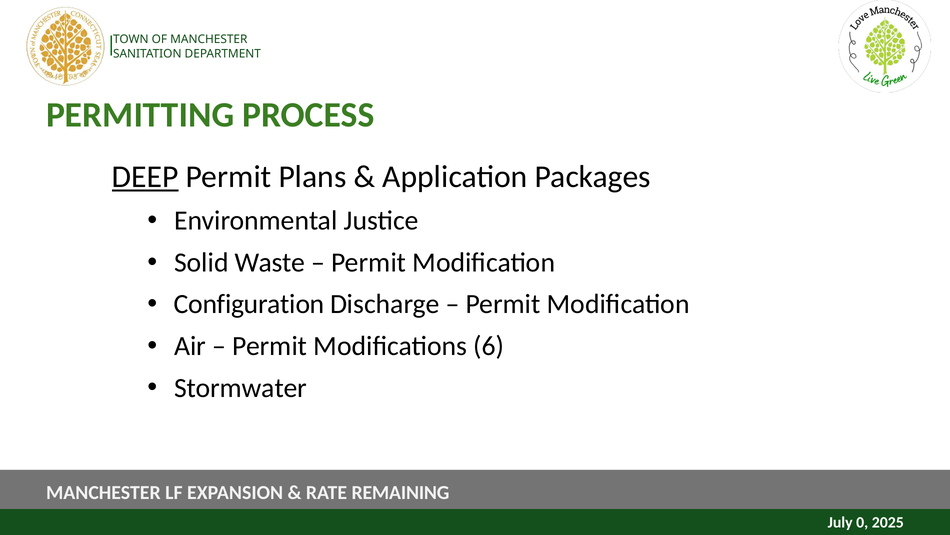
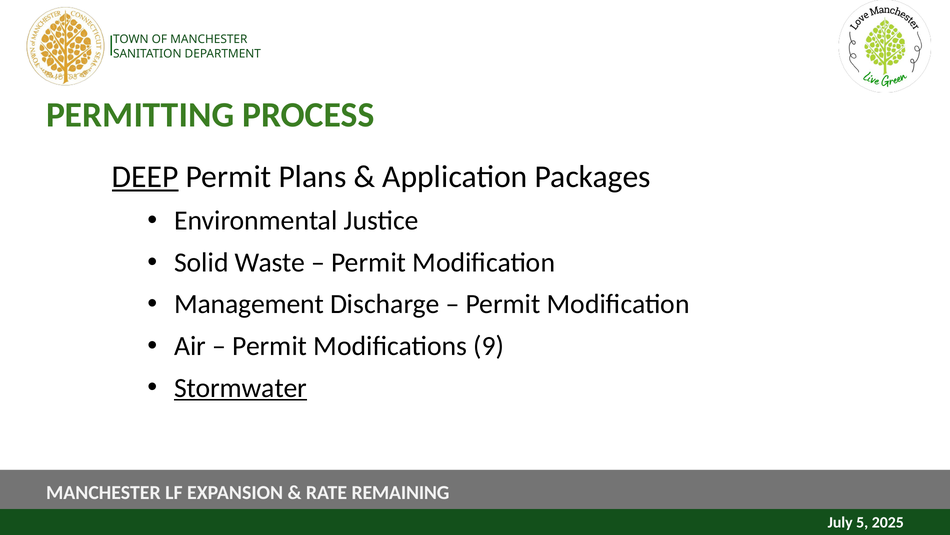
Configuration: Configuration -> Management
6: 6 -> 9
Stormwater underline: none -> present
0: 0 -> 5
